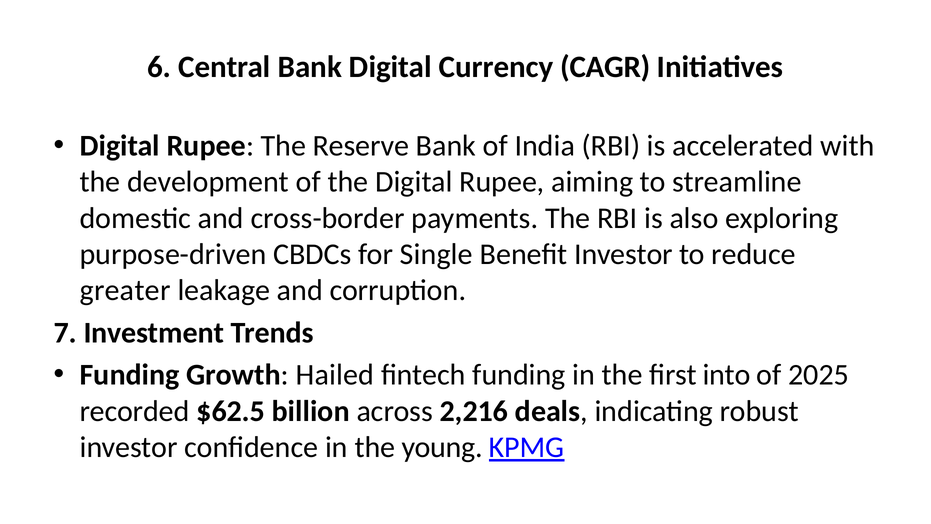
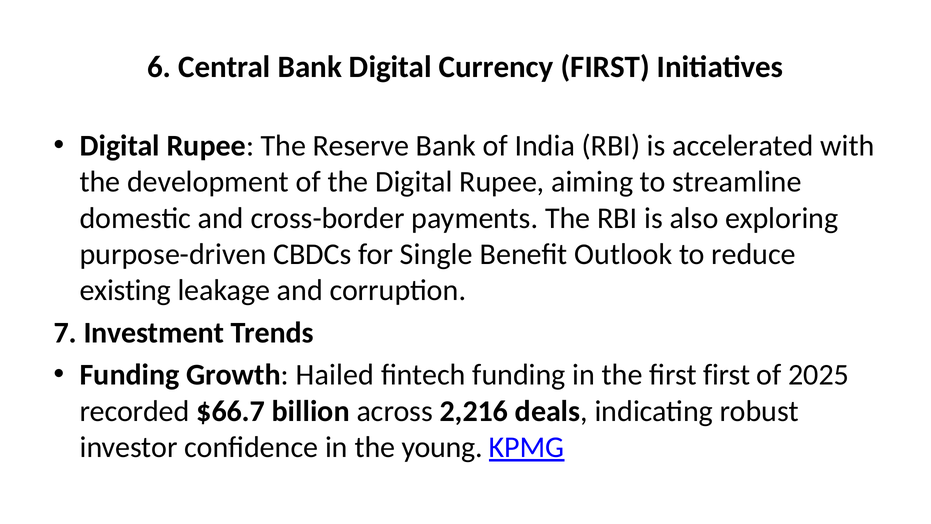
Currency CAGR: CAGR -> FIRST
Benefit Investor: Investor -> Outlook
greater: greater -> existing
first into: into -> first
$62.5: $62.5 -> $66.7
